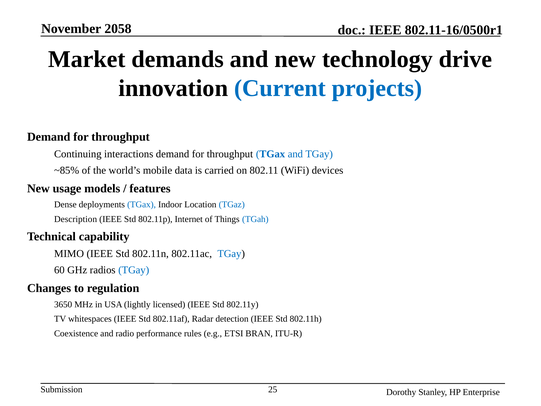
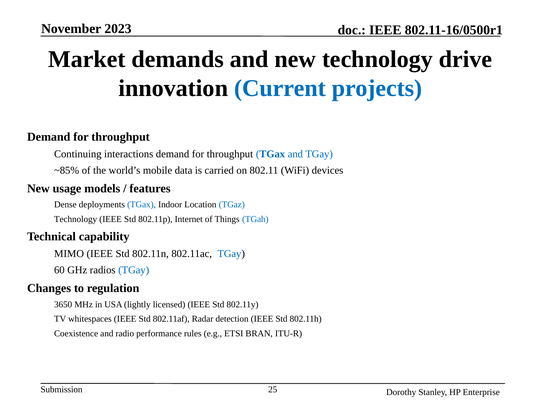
2058: 2058 -> 2023
Description at (76, 219): Description -> Technology
